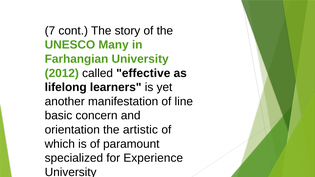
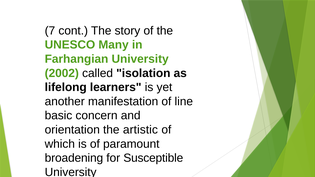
2012: 2012 -> 2002
effective: effective -> isolation
specialized: specialized -> broadening
Experience: Experience -> Susceptible
